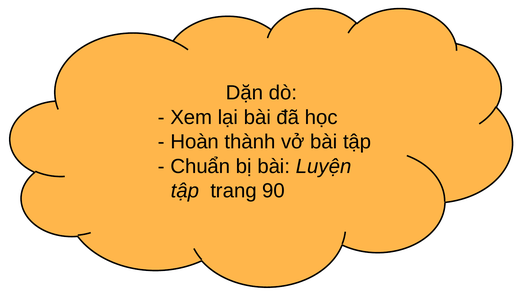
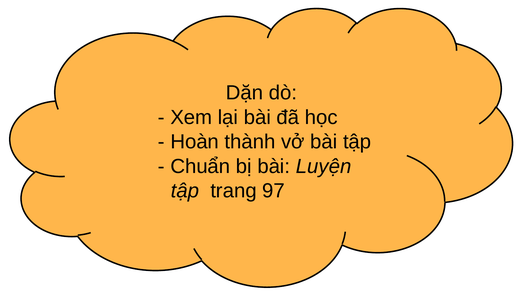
90: 90 -> 97
